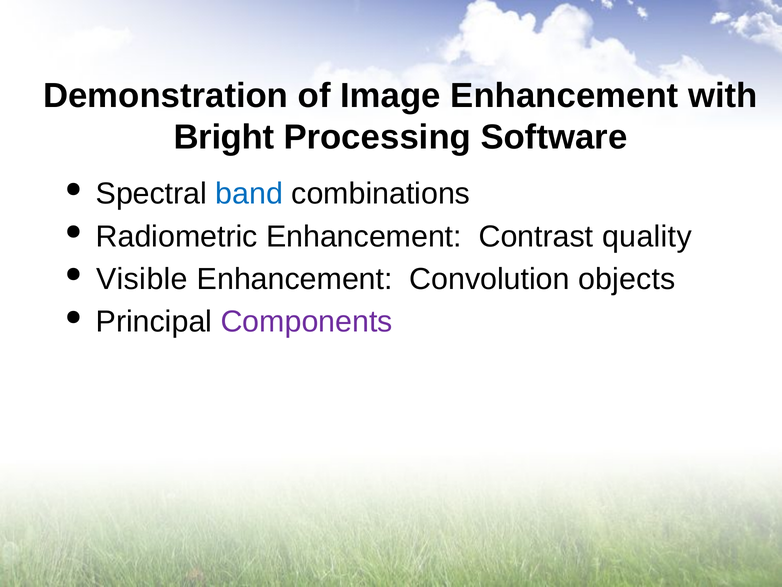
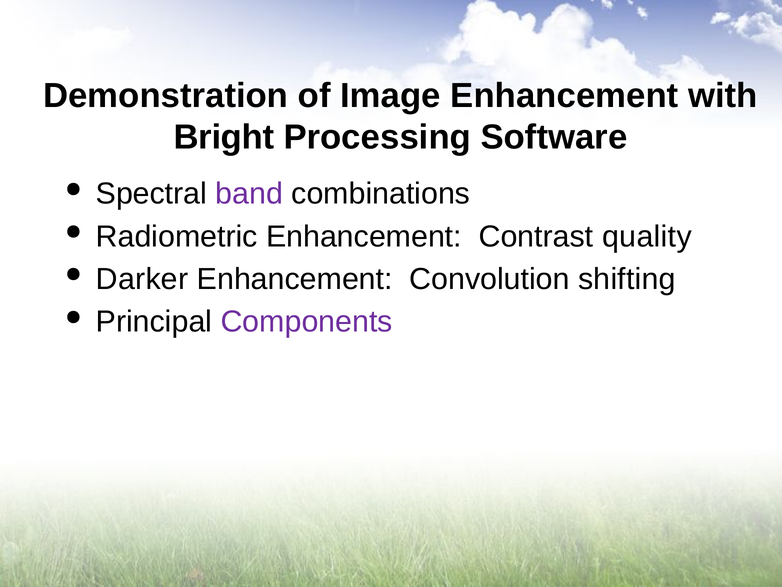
band colour: blue -> purple
Visible: Visible -> Darker
objects: objects -> shifting
